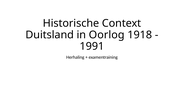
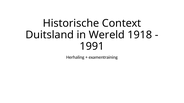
Oorlog: Oorlog -> Wereld
